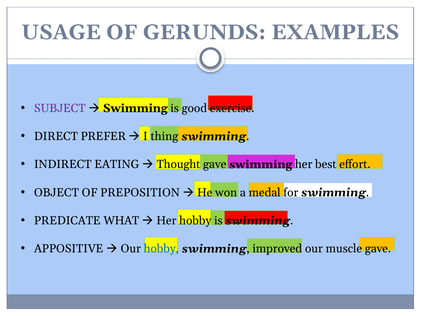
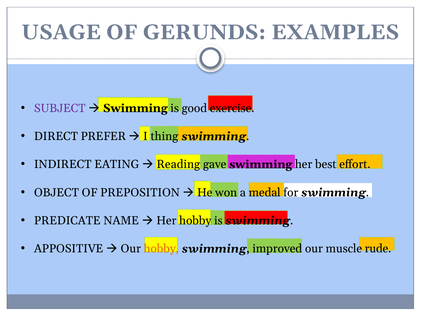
Thought: Thought -> Reading
WHAT: WHAT -> NAME
hobby at (161, 249) colour: blue -> orange
muscle gave: gave -> rude
